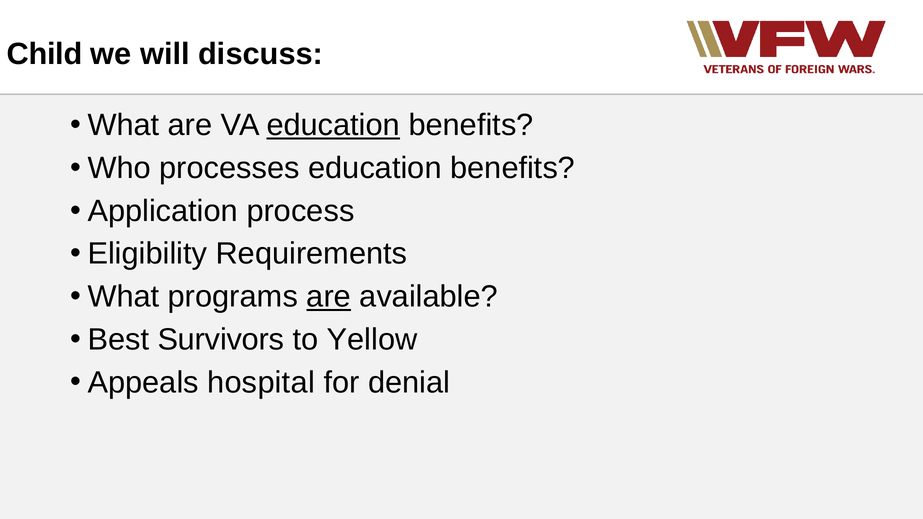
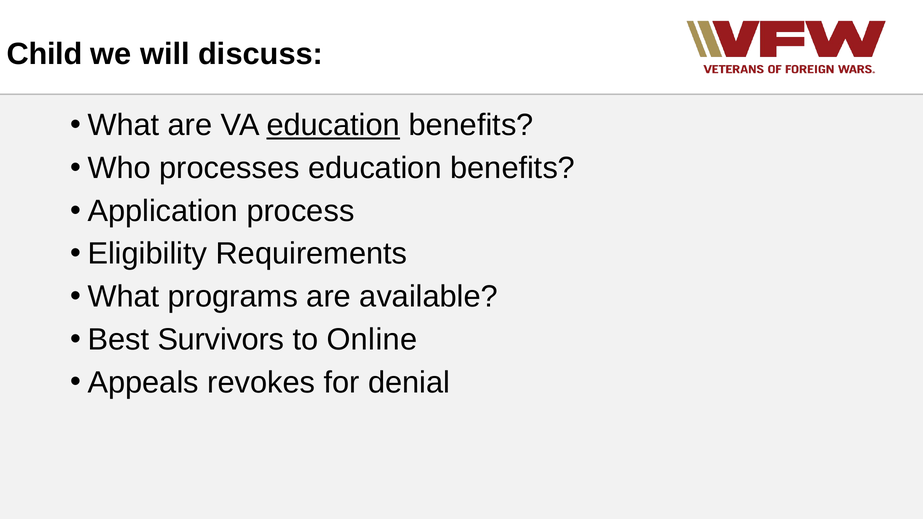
are at (329, 297) underline: present -> none
Yellow: Yellow -> Online
hospital: hospital -> revokes
